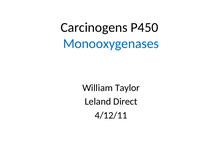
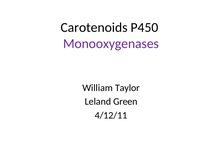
Carcinogens: Carcinogens -> Carotenoids
Monooxygenases colour: blue -> purple
Direct: Direct -> Green
